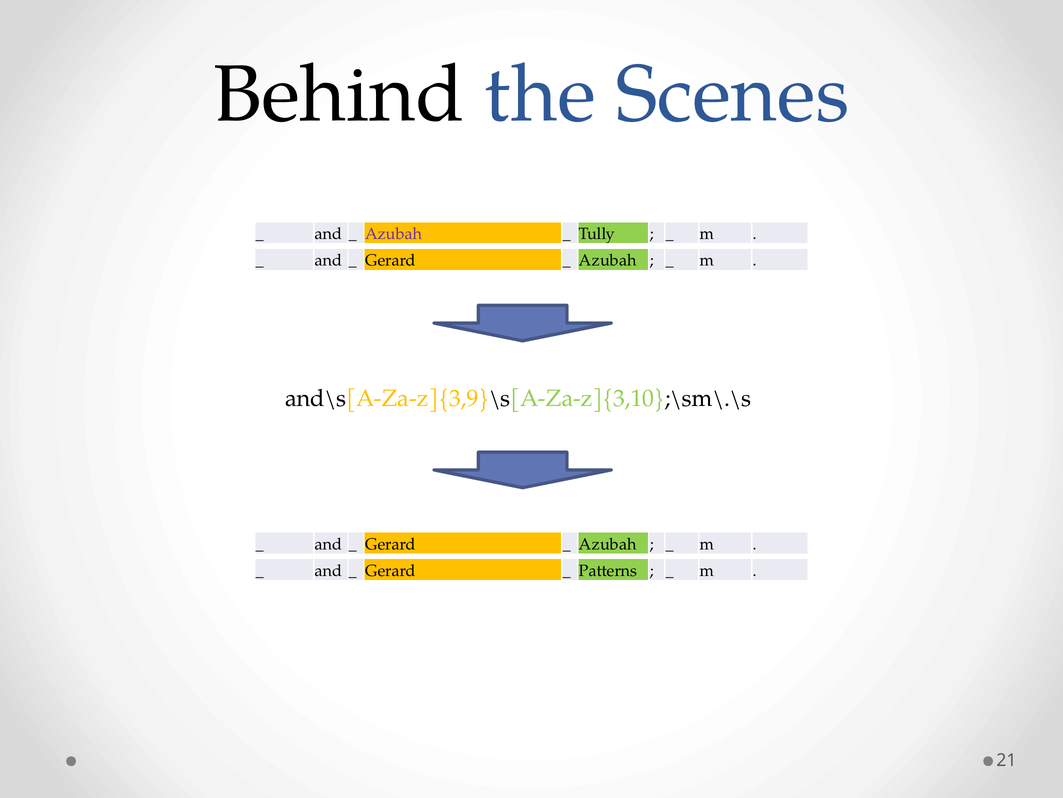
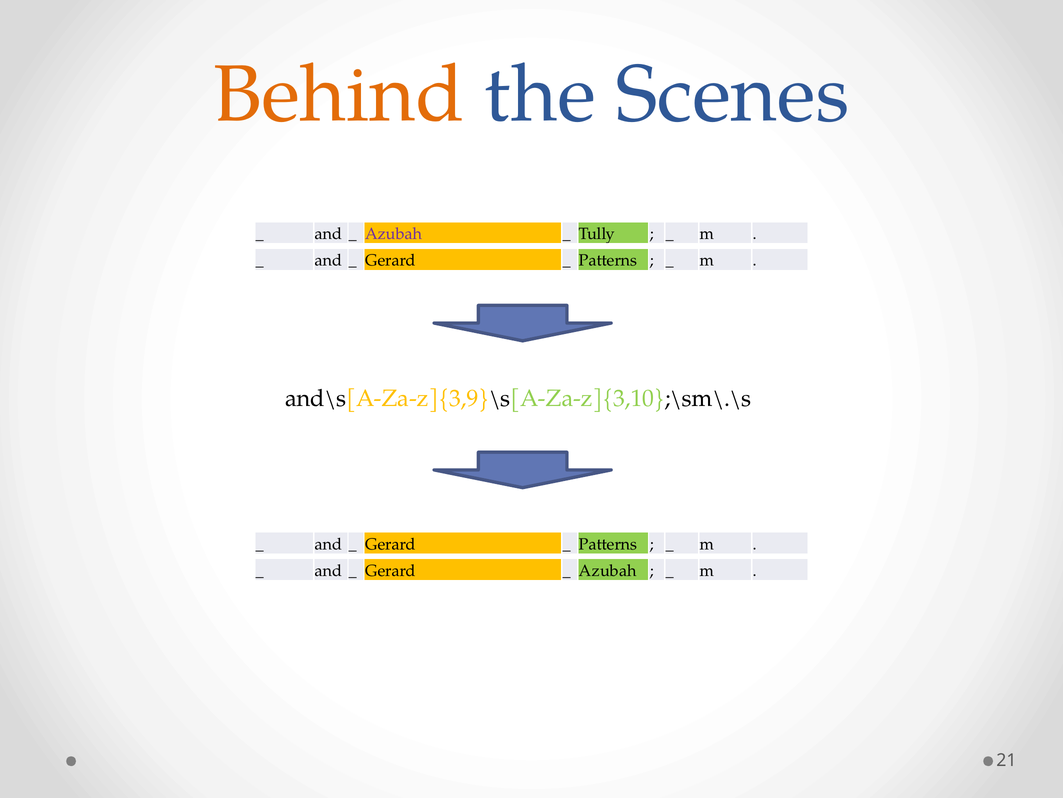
Behind colour: black -> orange
Azubah at (608, 260): Azubah -> Patterns
Azubah at (608, 544): Azubah -> Patterns
Patterns at (608, 570): Patterns -> Azubah
